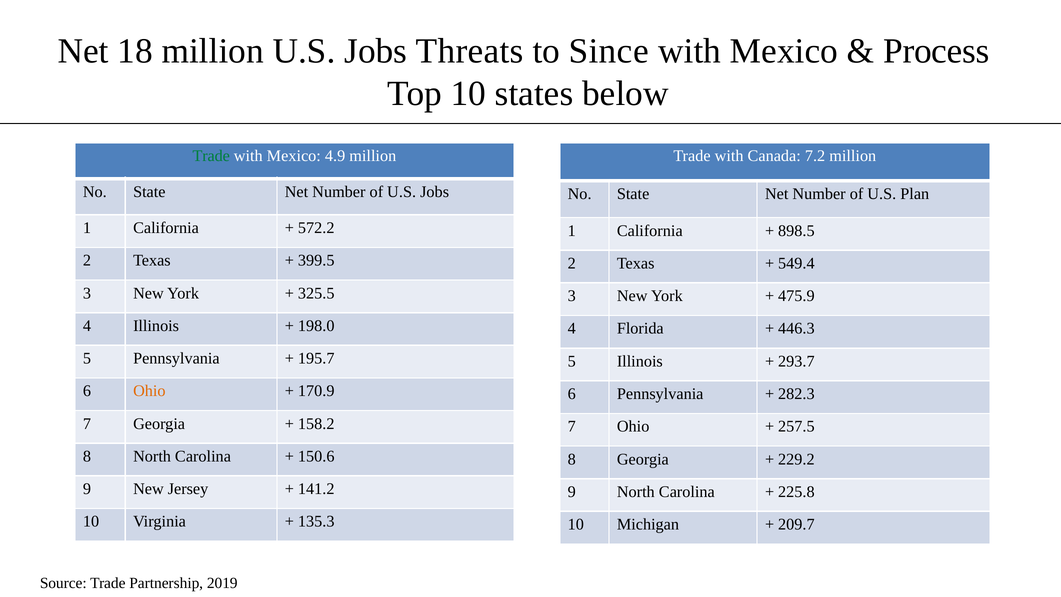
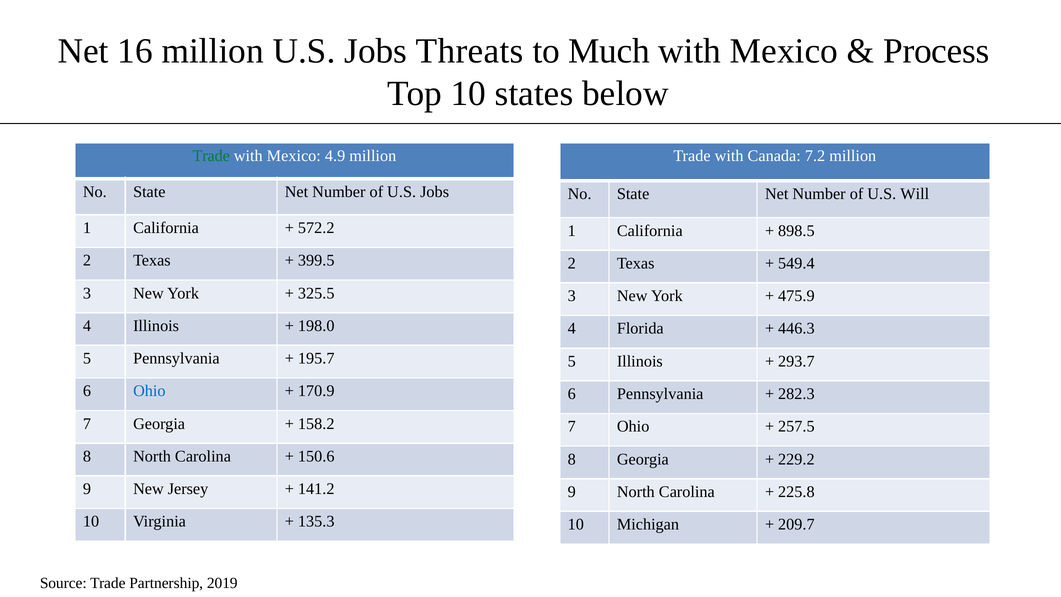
18: 18 -> 16
Since: Since -> Much
Plan: Plan -> Will
Ohio at (149, 391) colour: orange -> blue
